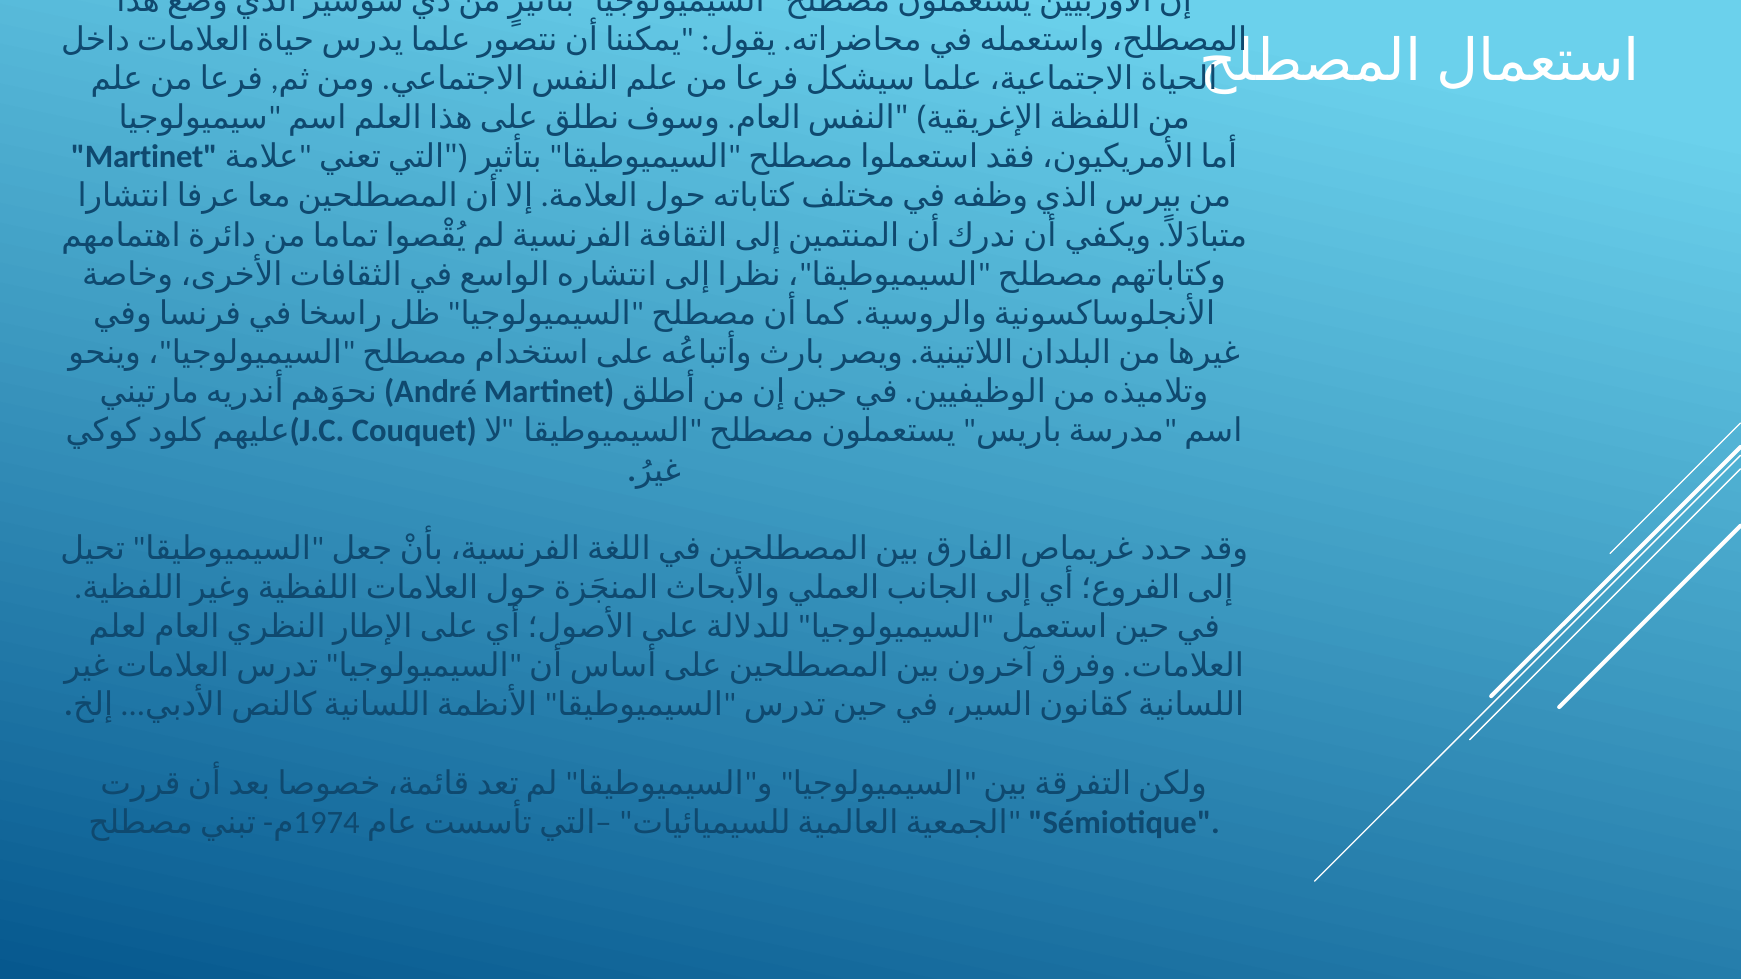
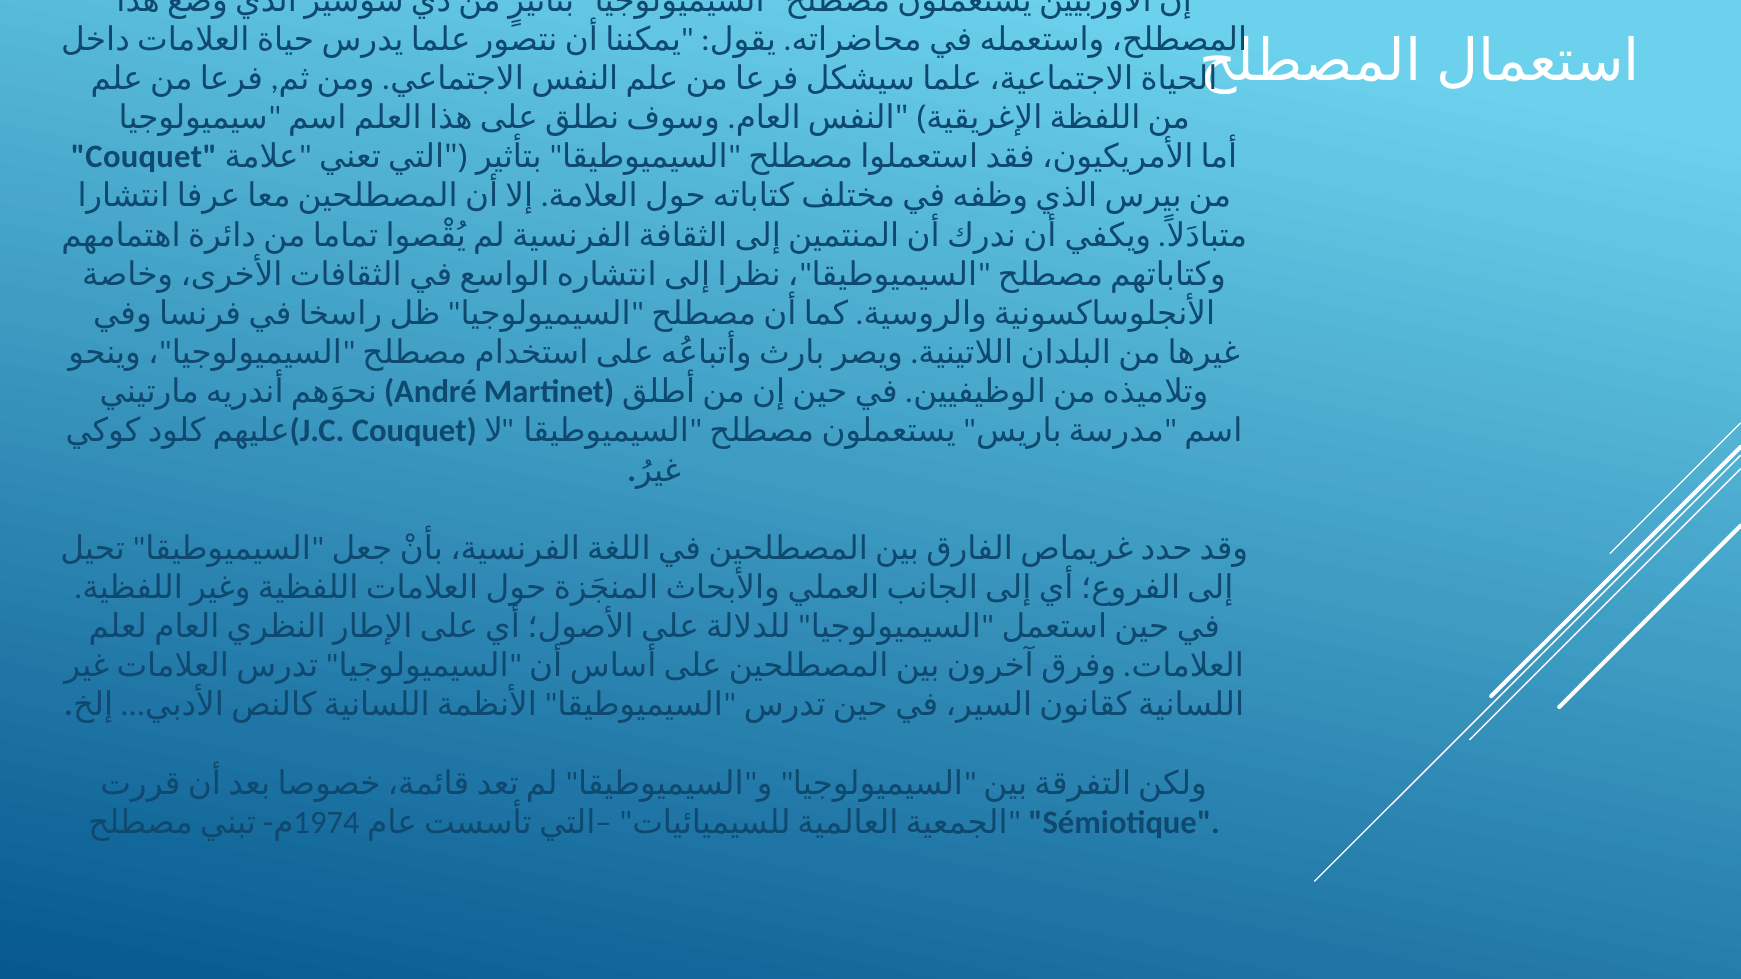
Martinet at (144, 157): Martinet -> Couquet
